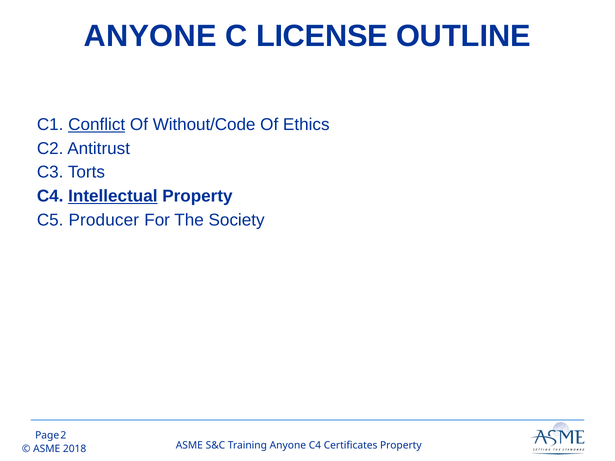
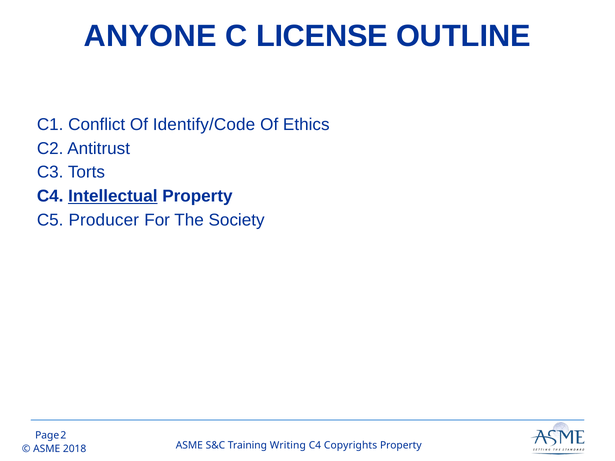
Conflict underline: present -> none
Without/Code: Without/Code -> Identify/Code
Training Anyone: Anyone -> Writing
Certificates: Certificates -> Copyrights
